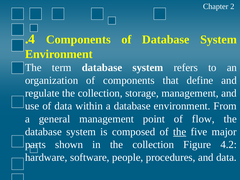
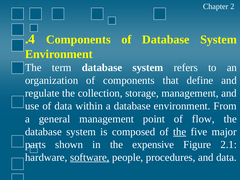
in the collection: collection -> expensive
4.2: 4.2 -> 2.1
software underline: none -> present
